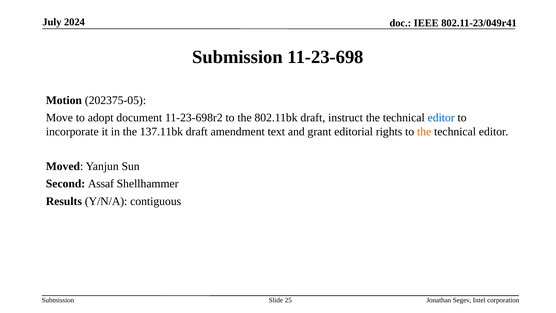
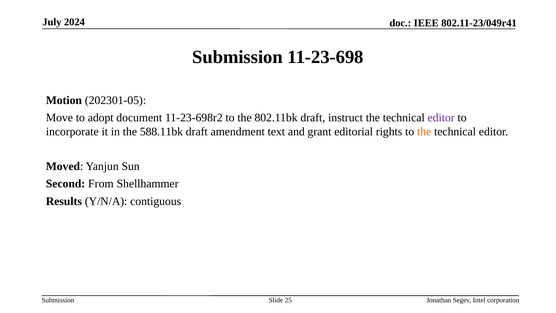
202375-05: 202375-05 -> 202301-05
editor at (441, 118) colour: blue -> purple
137.11bk: 137.11bk -> 588.11bk
Assaf: Assaf -> From
